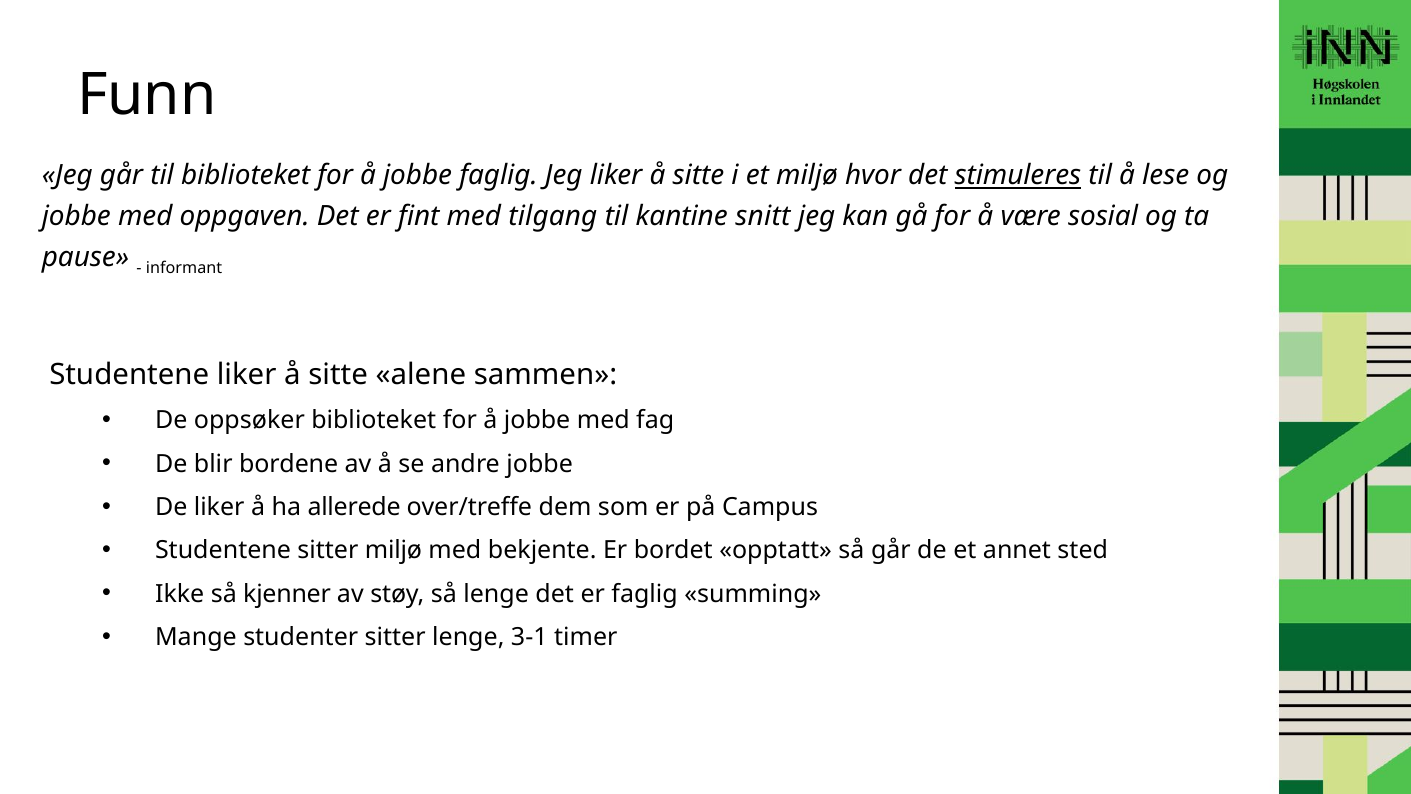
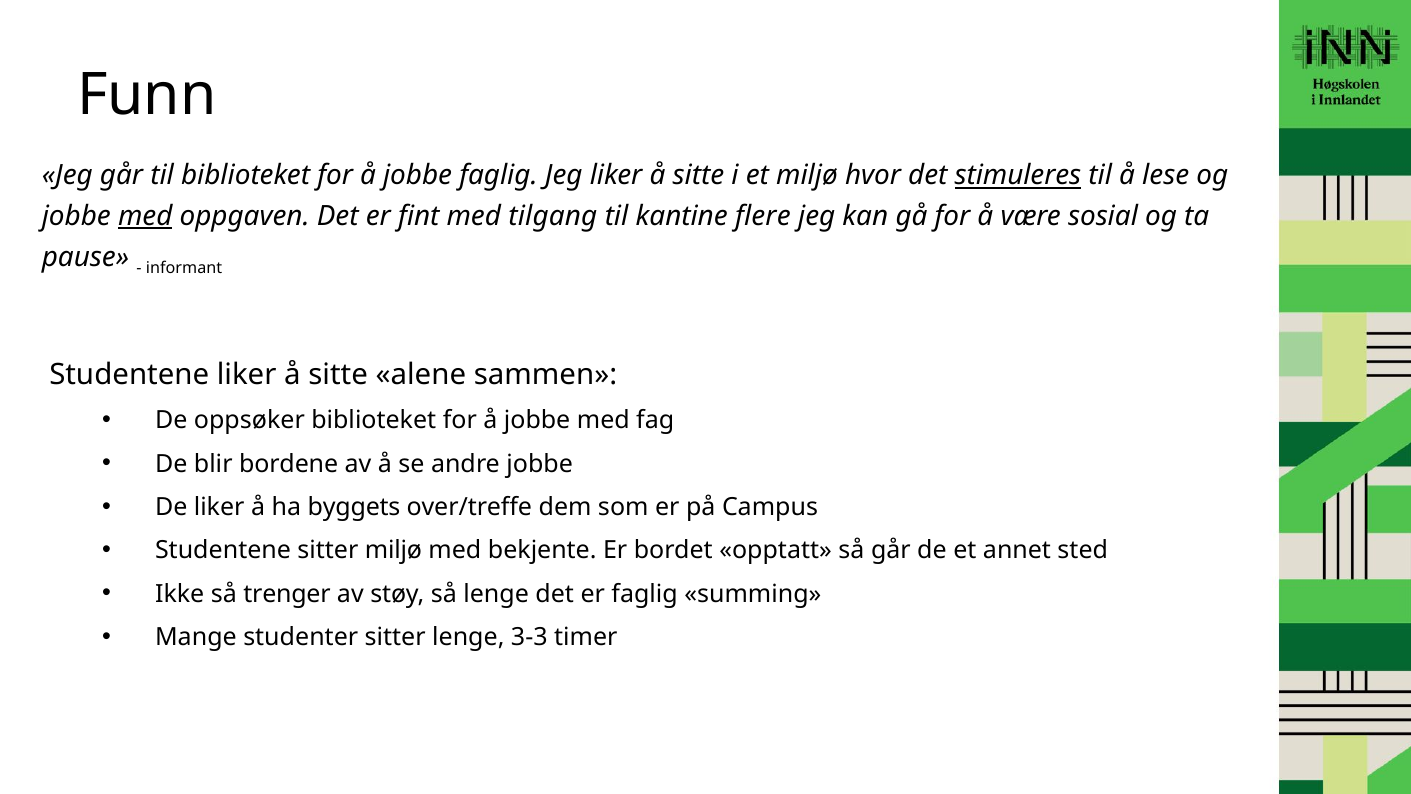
med at (145, 216) underline: none -> present
snitt: snitt -> flere
allerede: allerede -> byggets
kjenner: kjenner -> trenger
3-1: 3-1 -> 3-3
